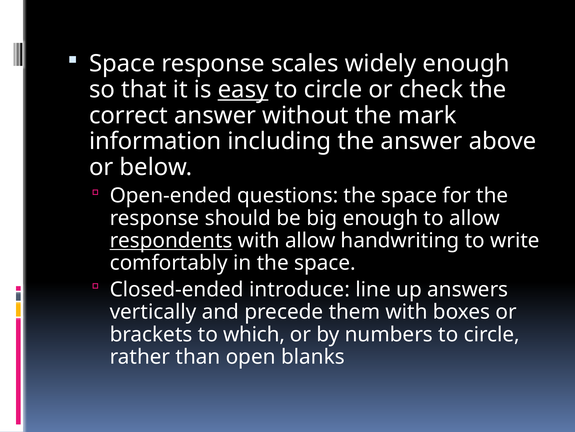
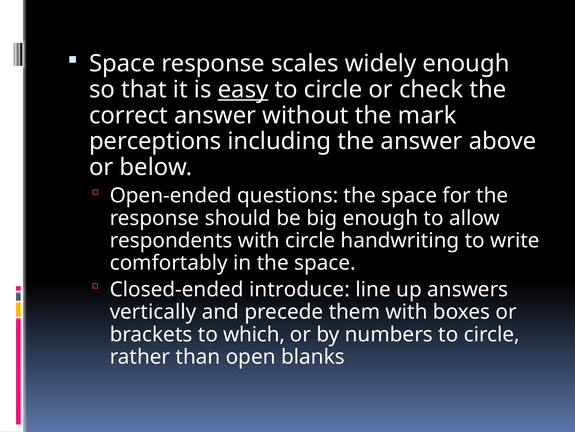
information: information -> perceptions
respondents underline: present -> none
with allow: allow -> circle
